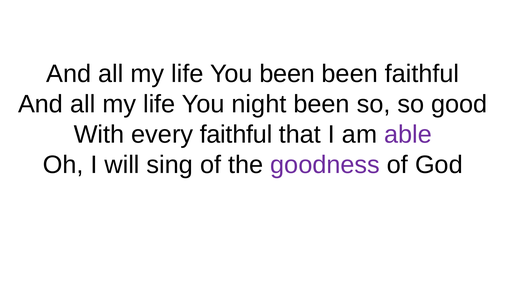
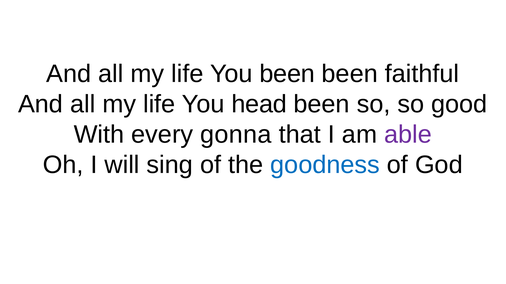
night: night -> head
every faithful: faithful -> gonna
goodness colour: purple -> blue
